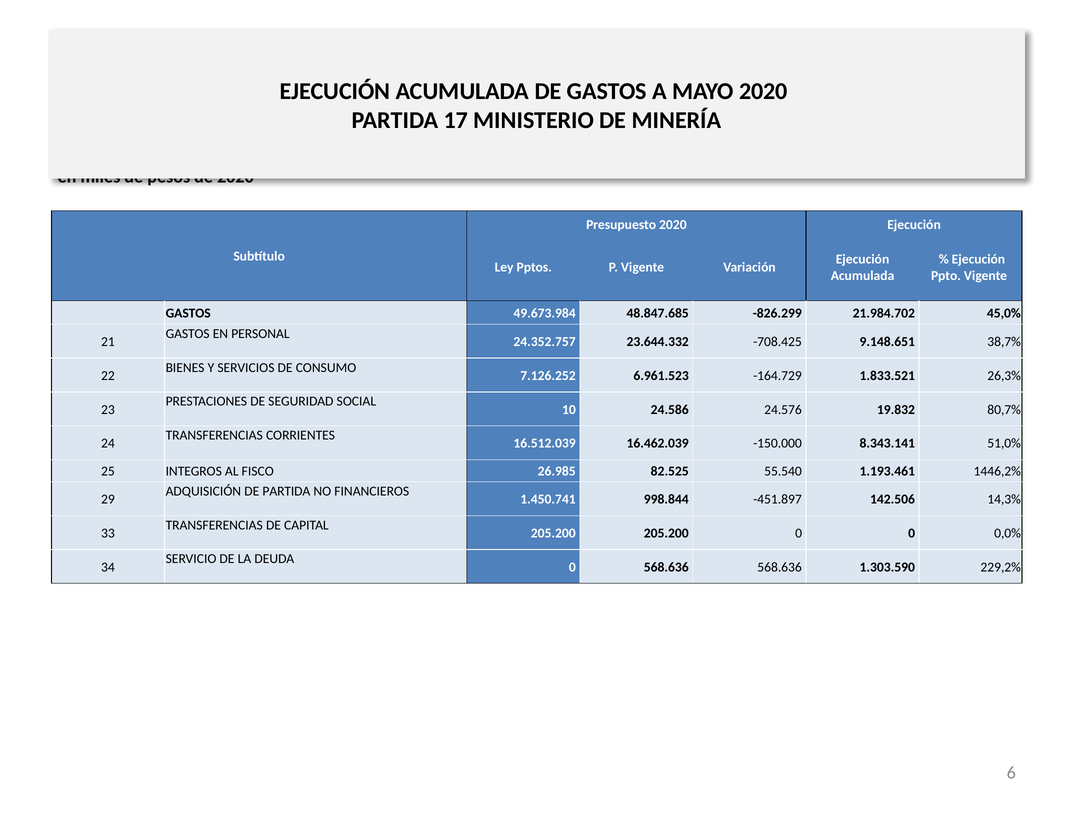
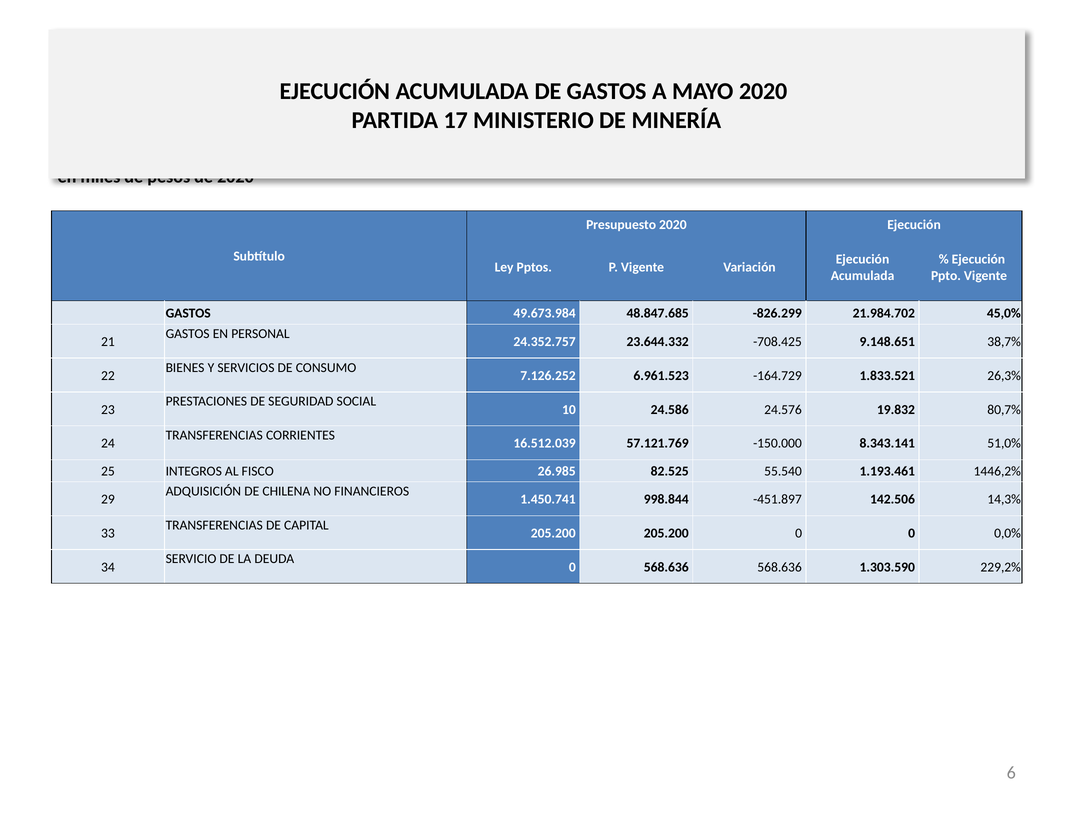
16.462.039: 16.462.039 -> 57.121.769
DE PARTIDA: PARTIDA -> CHILENA
